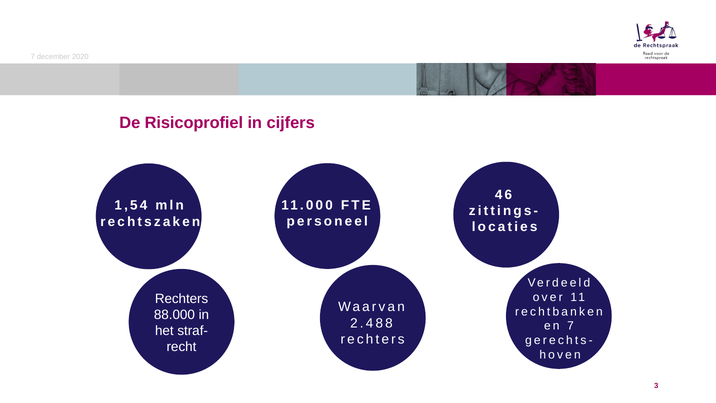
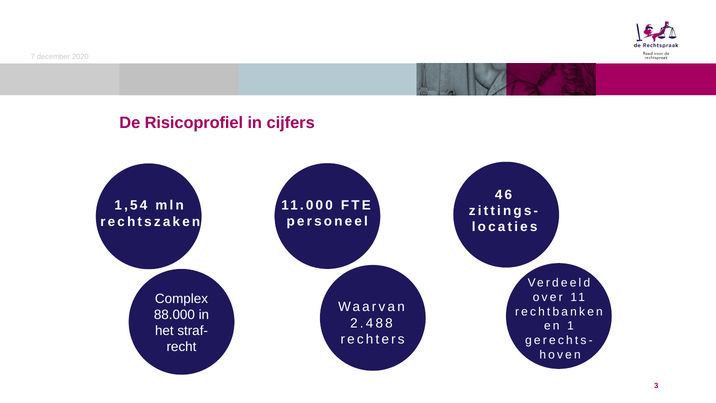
Rechters at (182, 298): Rechters -> Complex
en 7: 7 -> 1
